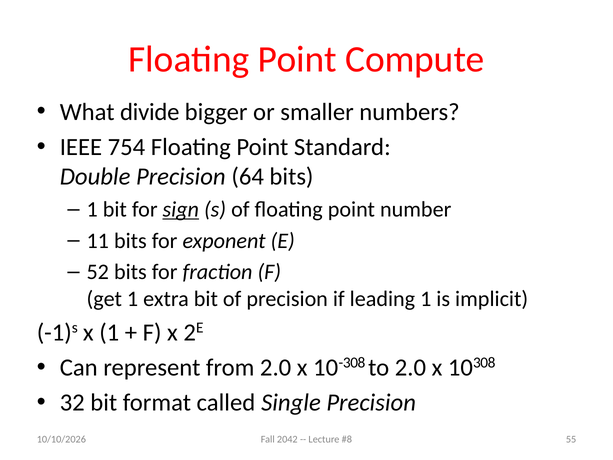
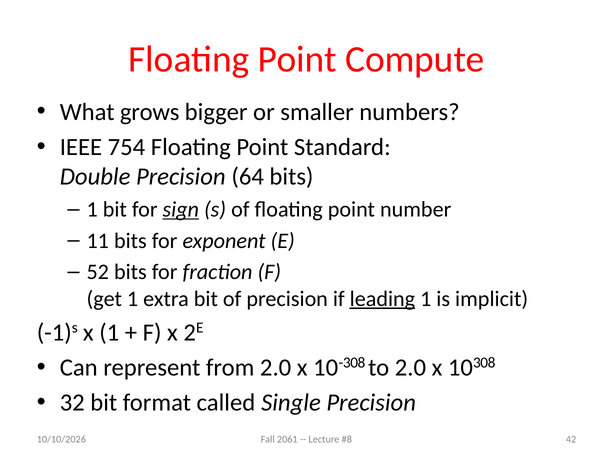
divide: divide -> grows
leading underline: none -> present
2042: 2042 -> 2061
55: 55 -> 42
